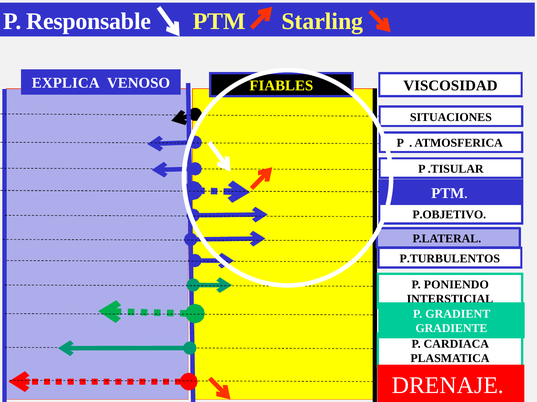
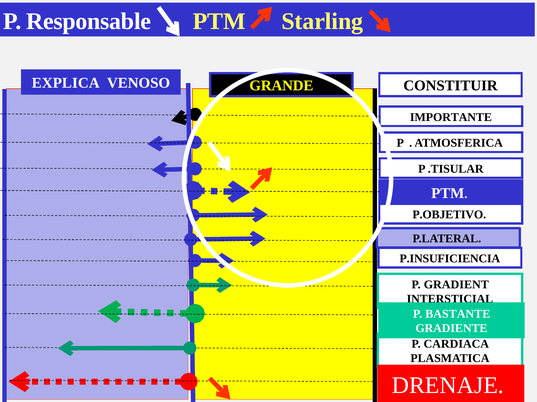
FIABLES: FIABLES -> GRANDE
VISCOSIDAD: VISCOSIDAD -> CONSTITUIR
SITUACIONES: SITUACIONES -> IMPORTANTE
P.TURBULENTOS: P.TURBULENTOS -> P.INSUFICIENCIA
PONIENDO: PONIENDO -> GRADIENT
GRADIENT: GRADIENT -> BASTANTE
